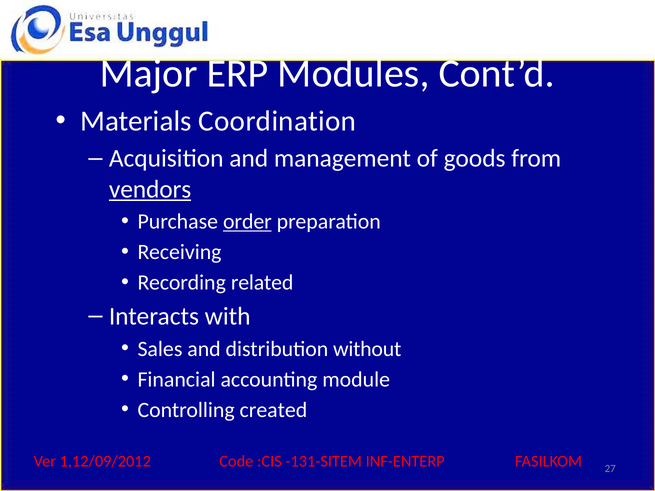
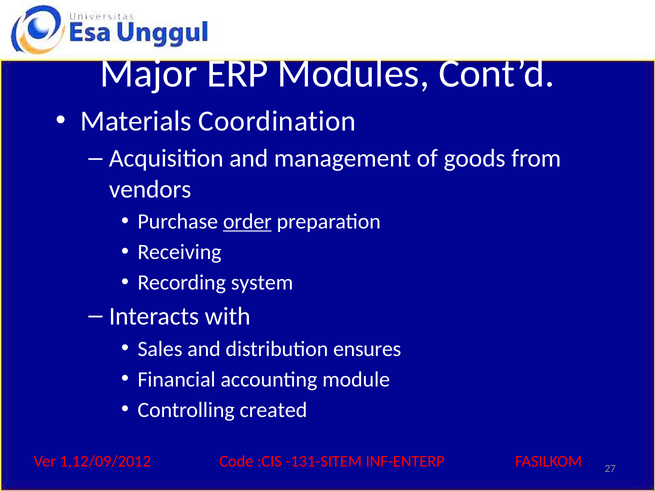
vendors underline: present -> none
related: related -> system
without: without -> ensures
